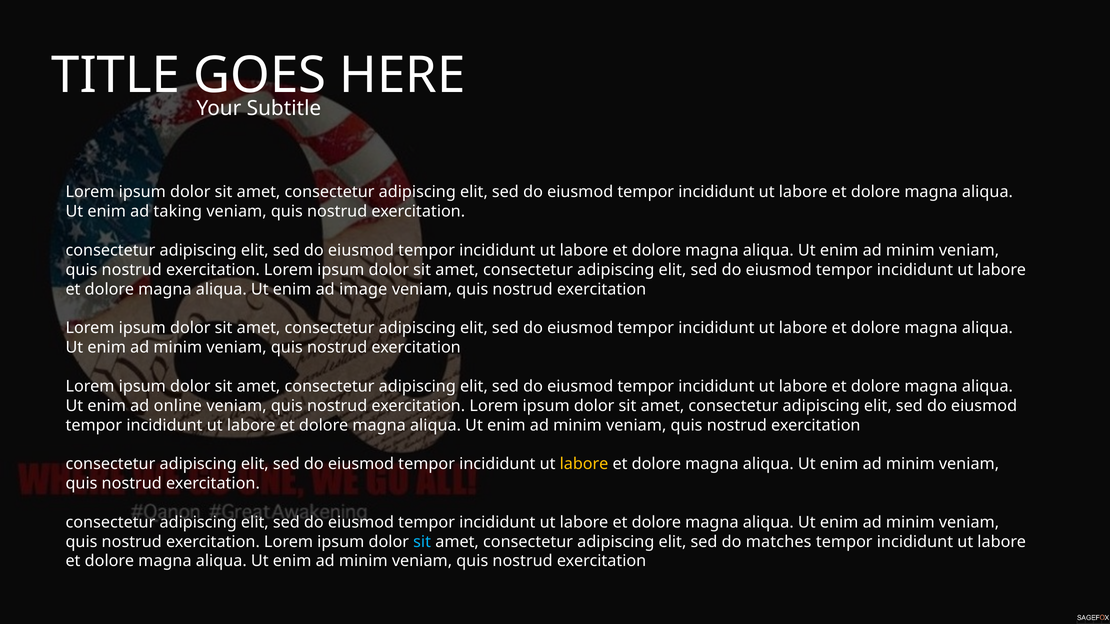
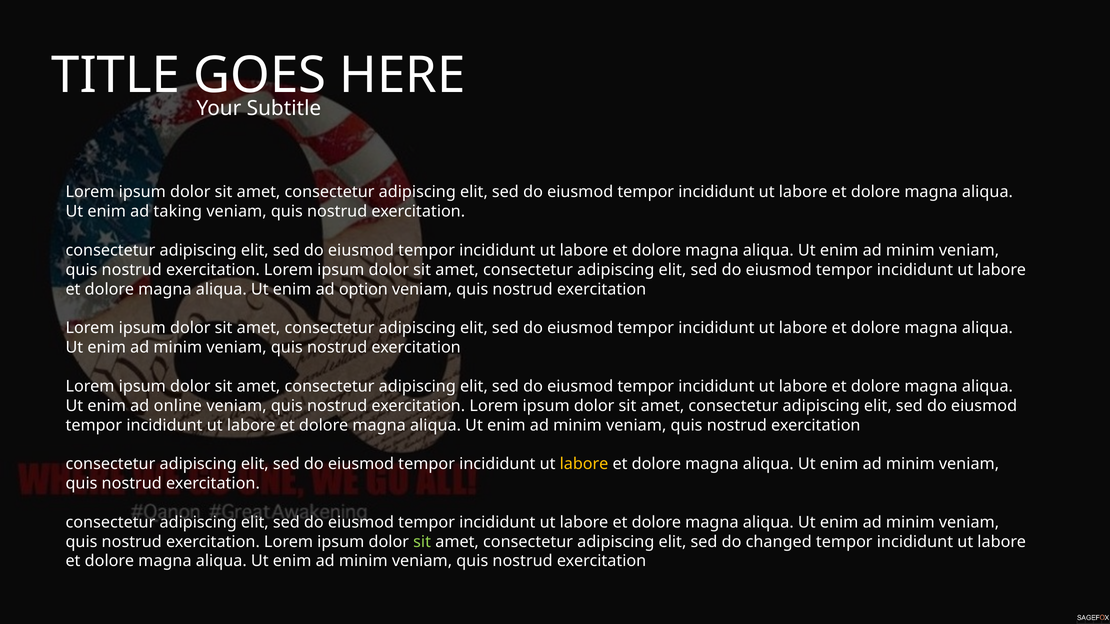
image: image -> option
sit at (422, 542) colour: light blue -> light green
matches: matches -> changed
